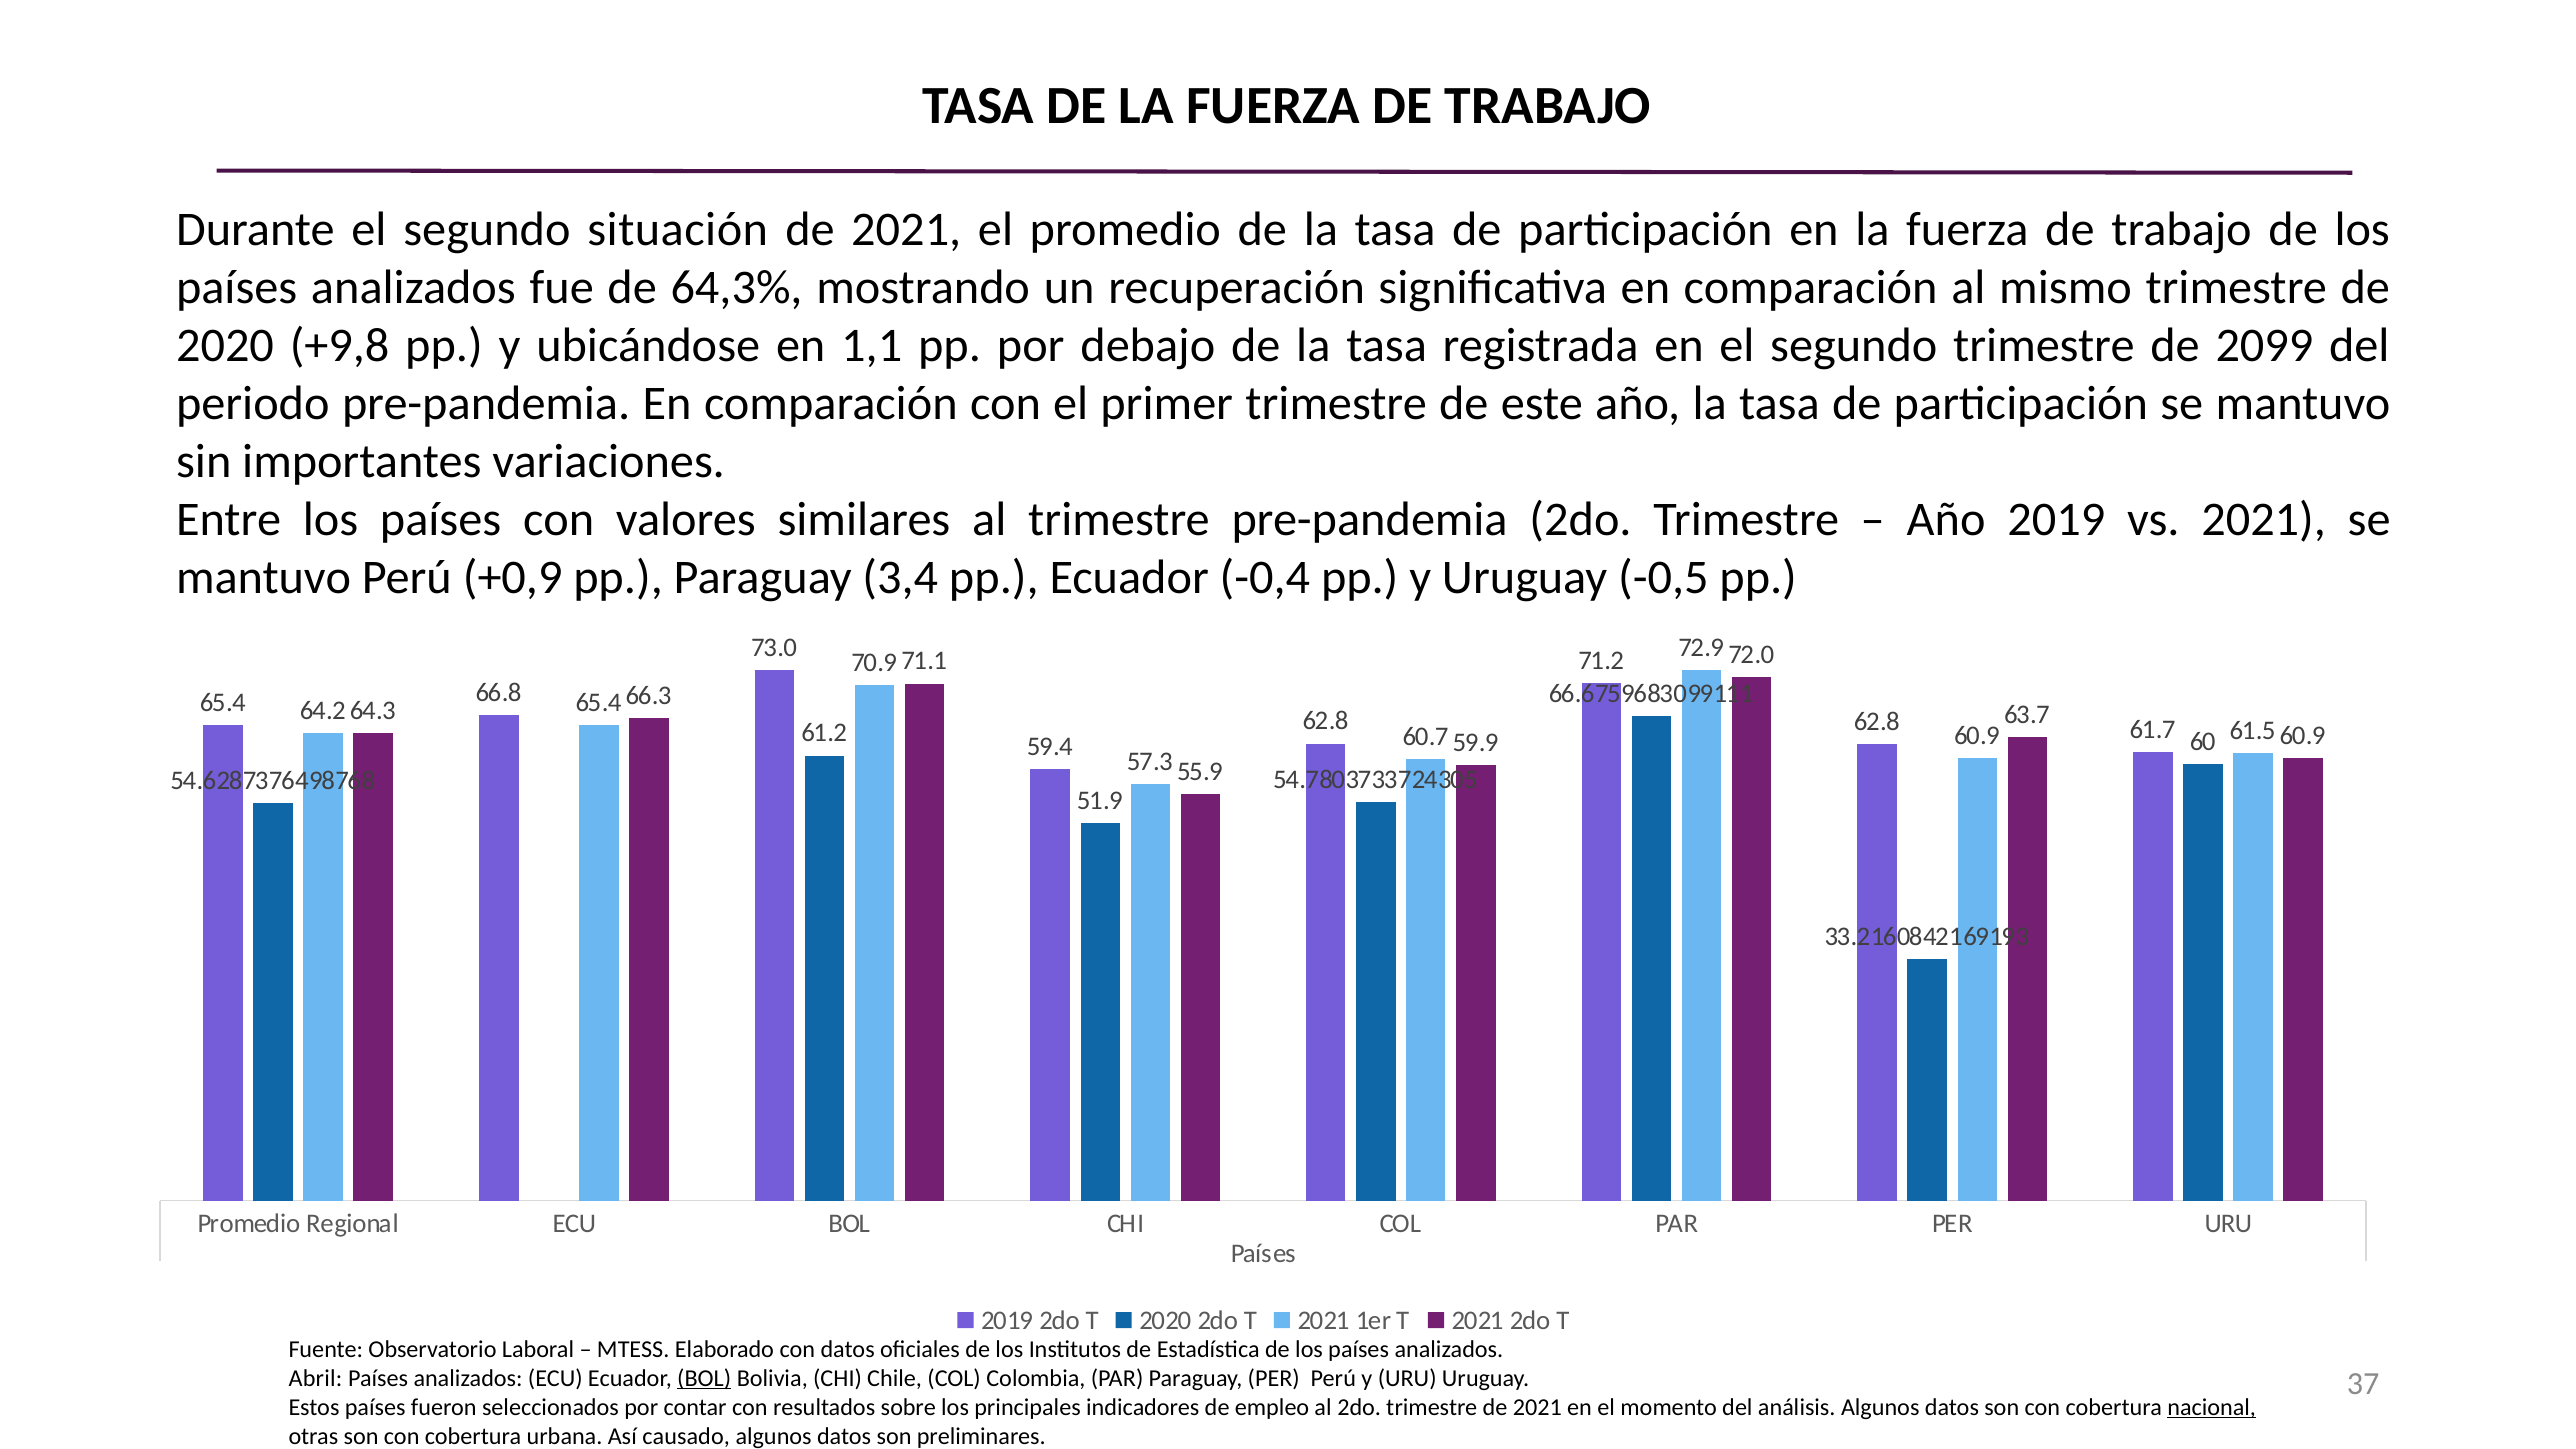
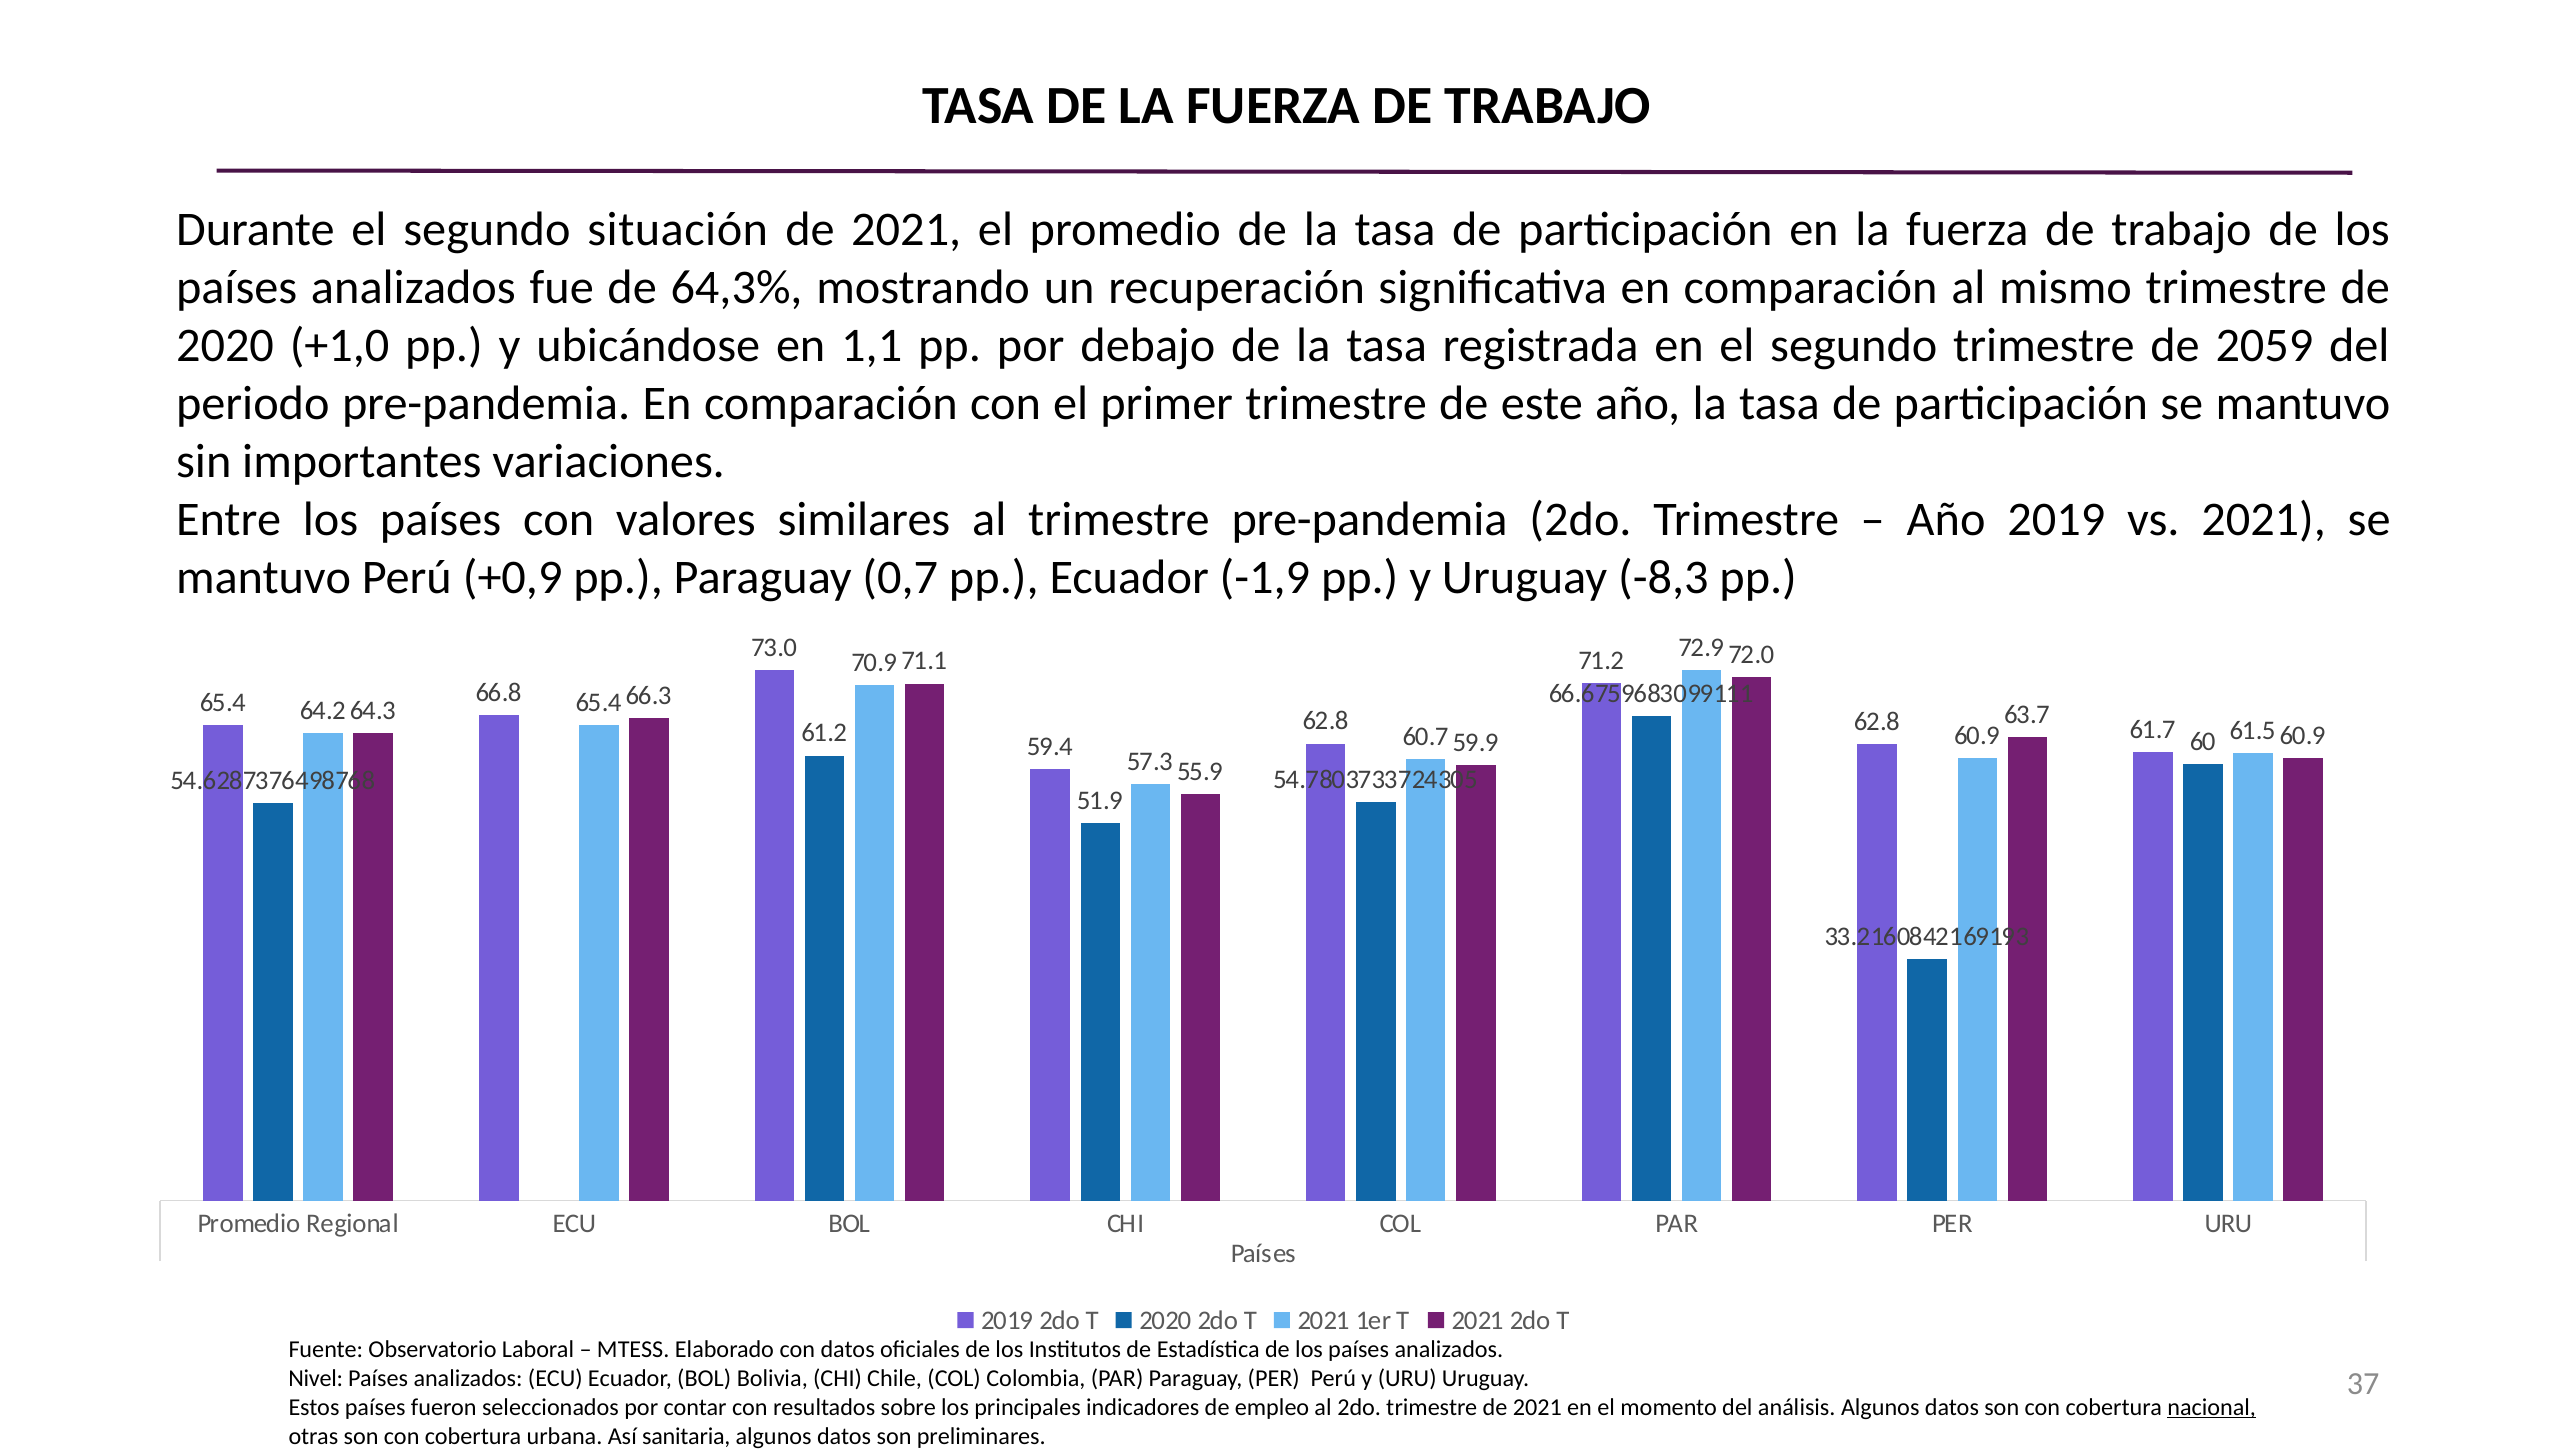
+9,8: +9,8 -> +1,0
2099: 2099 -> 2059
3,4: 3,4 -> 0,7
-0,4: -0,4 -> -1,9
-0,5: -0,5 -> -8,3
Abril: Abril -> Nivel
BOL at (704, 1378) underline: present -> none
causado: causado -> sanitaria
